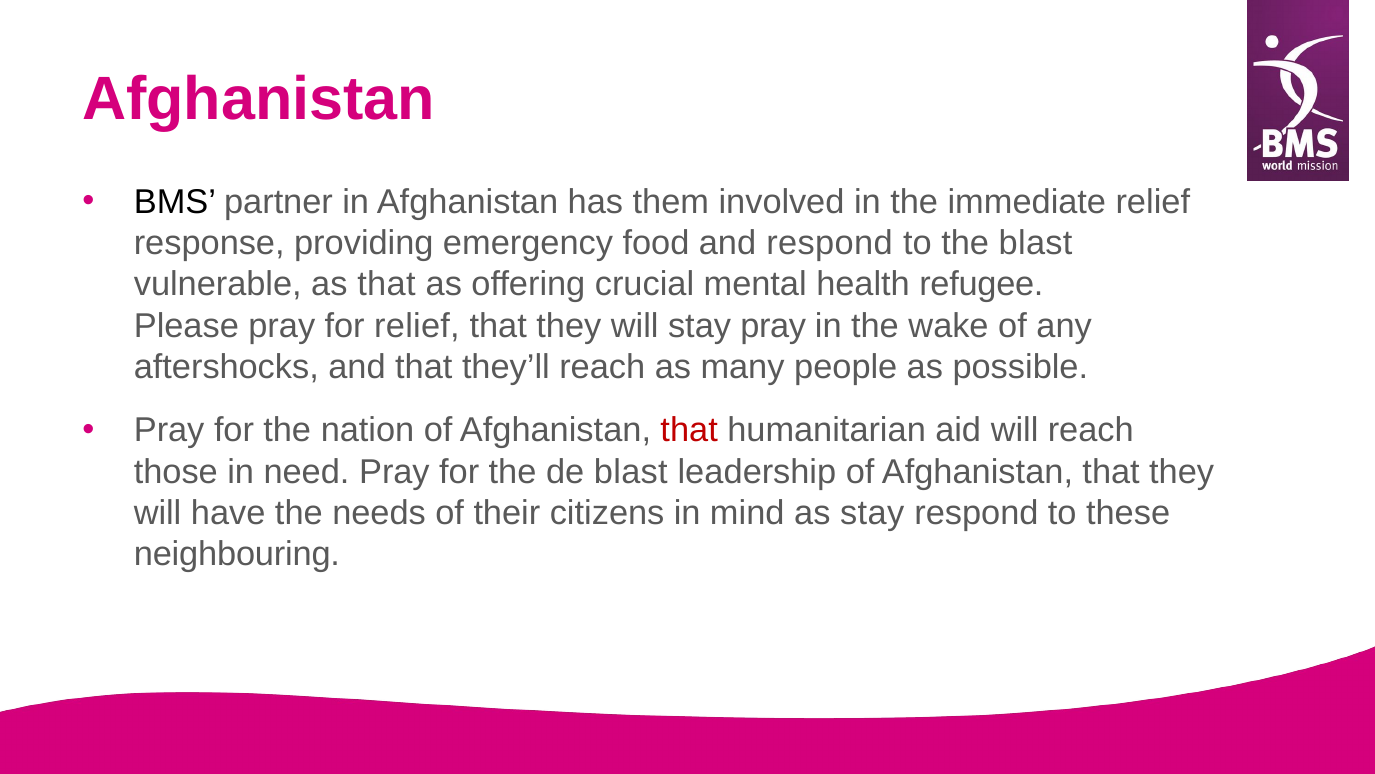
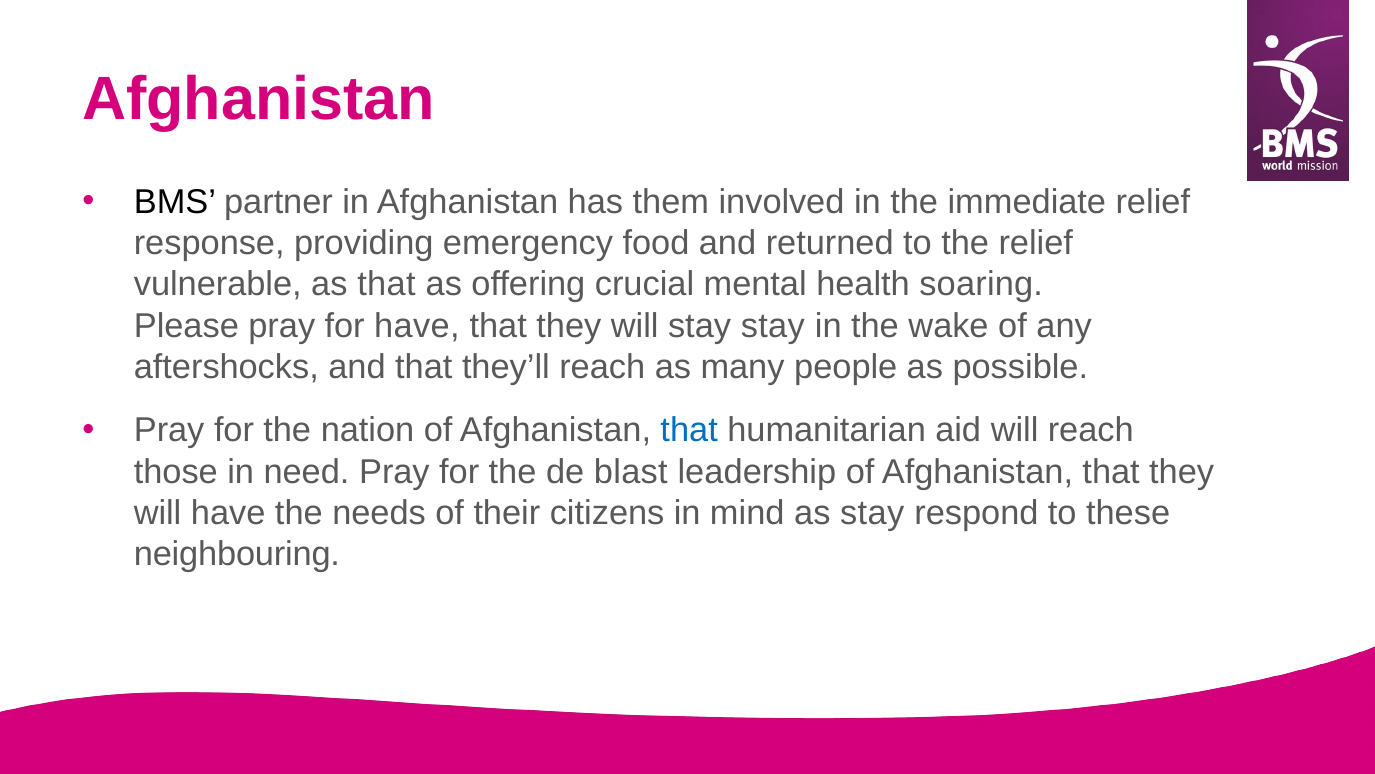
and respond: respond -> returned
the blast: blast -> relief
refugee: refugee -> soaring
for relief: relief -> have
stay pray: pray -> stay
that at (689, 430) colour: red -> blue
